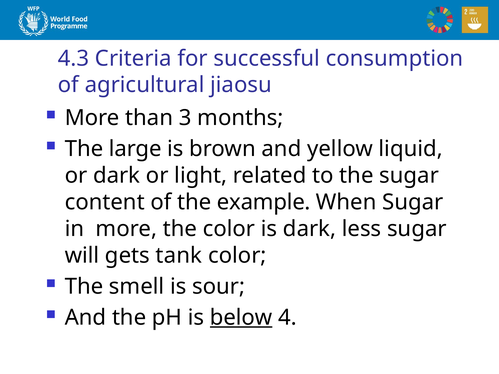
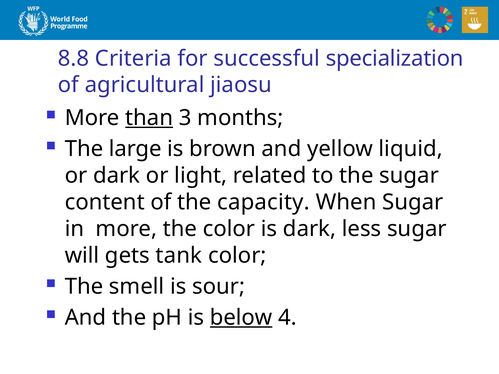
4.3: 4.3 -> 8.8
consumption: consumption -> specialization
than underline: none -> present
example: example -> capacity
